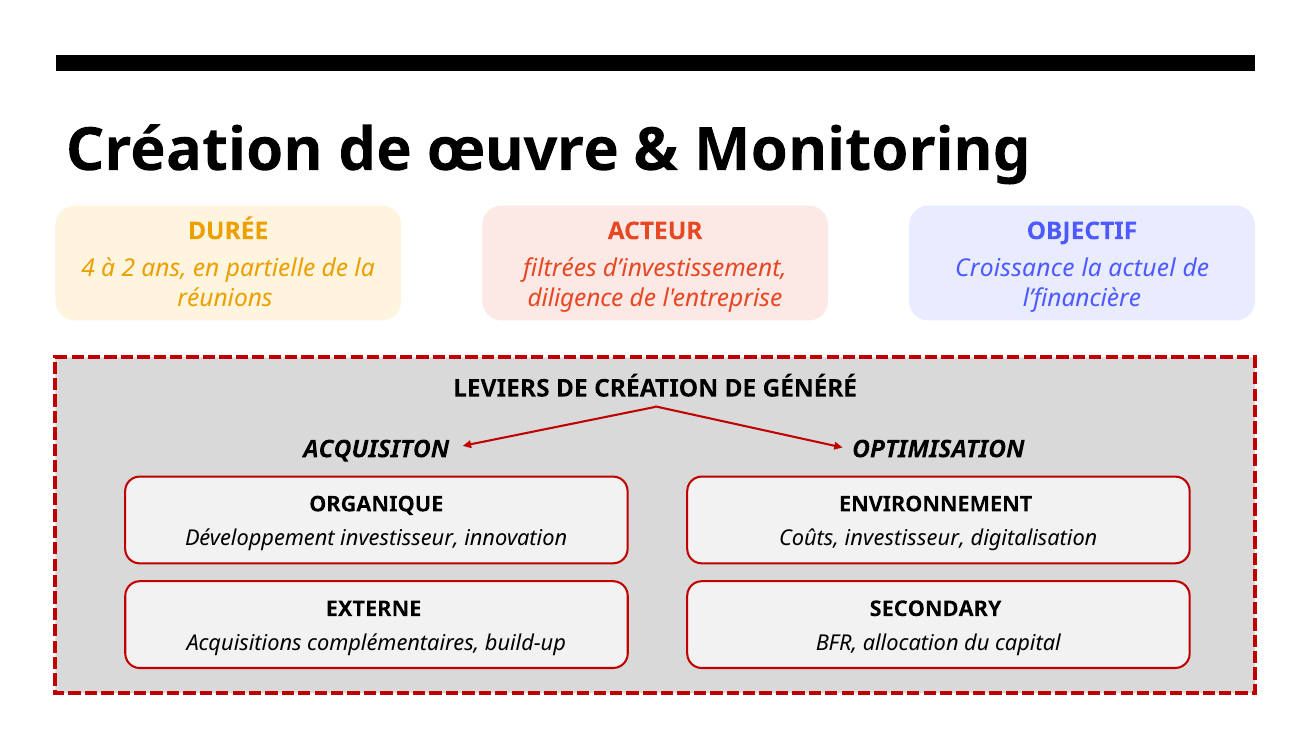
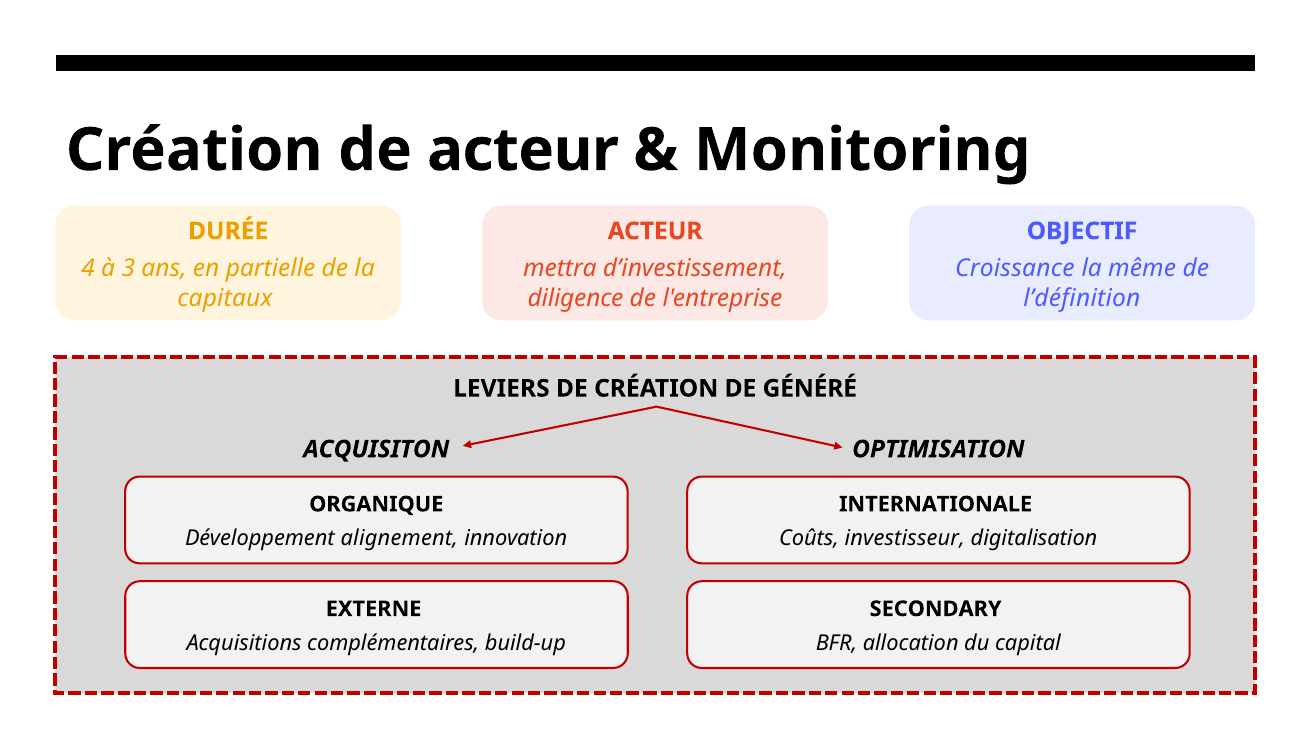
de œuvre: œuvre -> acteur
2: 2 -> 3
filtrées: filtrées -> mettra
actuel: actuel -> même
réunions: réunions -> capitaux
l’financière: l’financière -> l’définition
ENVIRONNEMENT: ENVIRONNEMENT -> INTERNATIONALE
Développement investisseur: investisseur -> alignement
